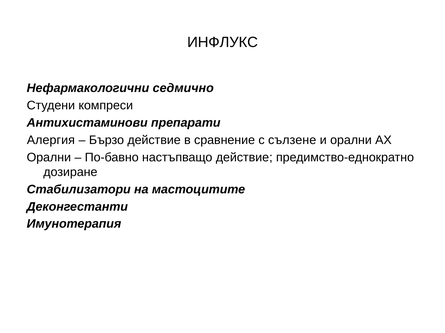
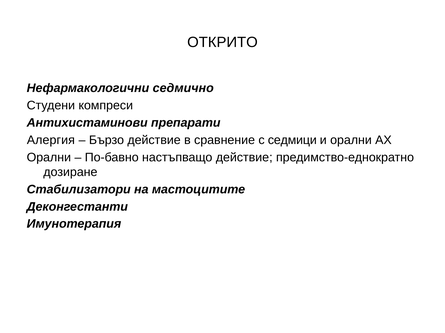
ИНФЛУКС: ИНФЛУКС -> ОТКРИТО
сълзене: сълзене -> седмици
